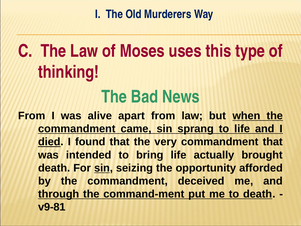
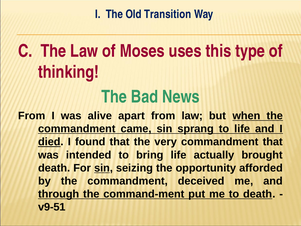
Murderers: Murderers -> Transition
v9-81: v9-81 -> v9-51
